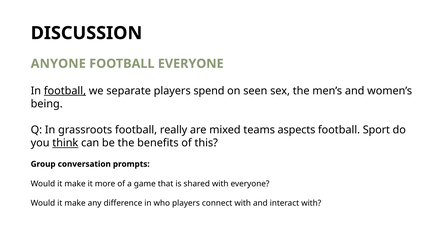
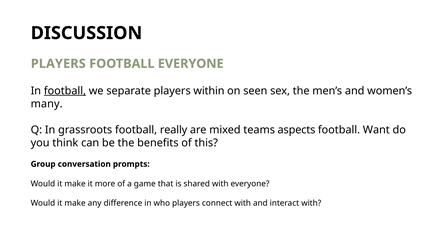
ANYONE at (58, 64): ANYONE -> PLAYERS
spend: spend -> within
being: being -> many
Sport: Sport -> Want
think underline: present -> none
